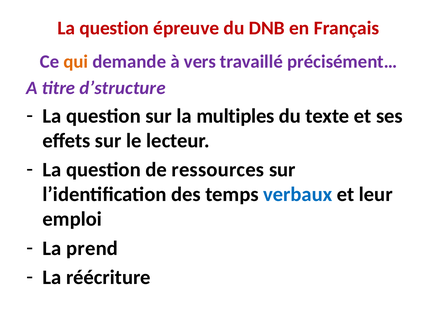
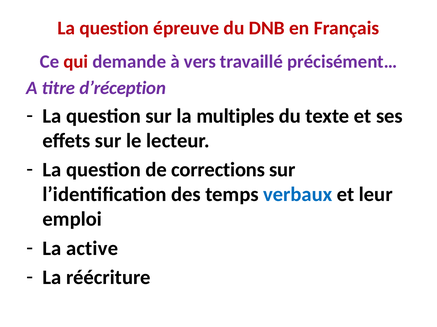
qui colour: orange -> red
d’structure: d’structure -> d’réception
ressources: ressources -> corrections
prend: prend -> active
